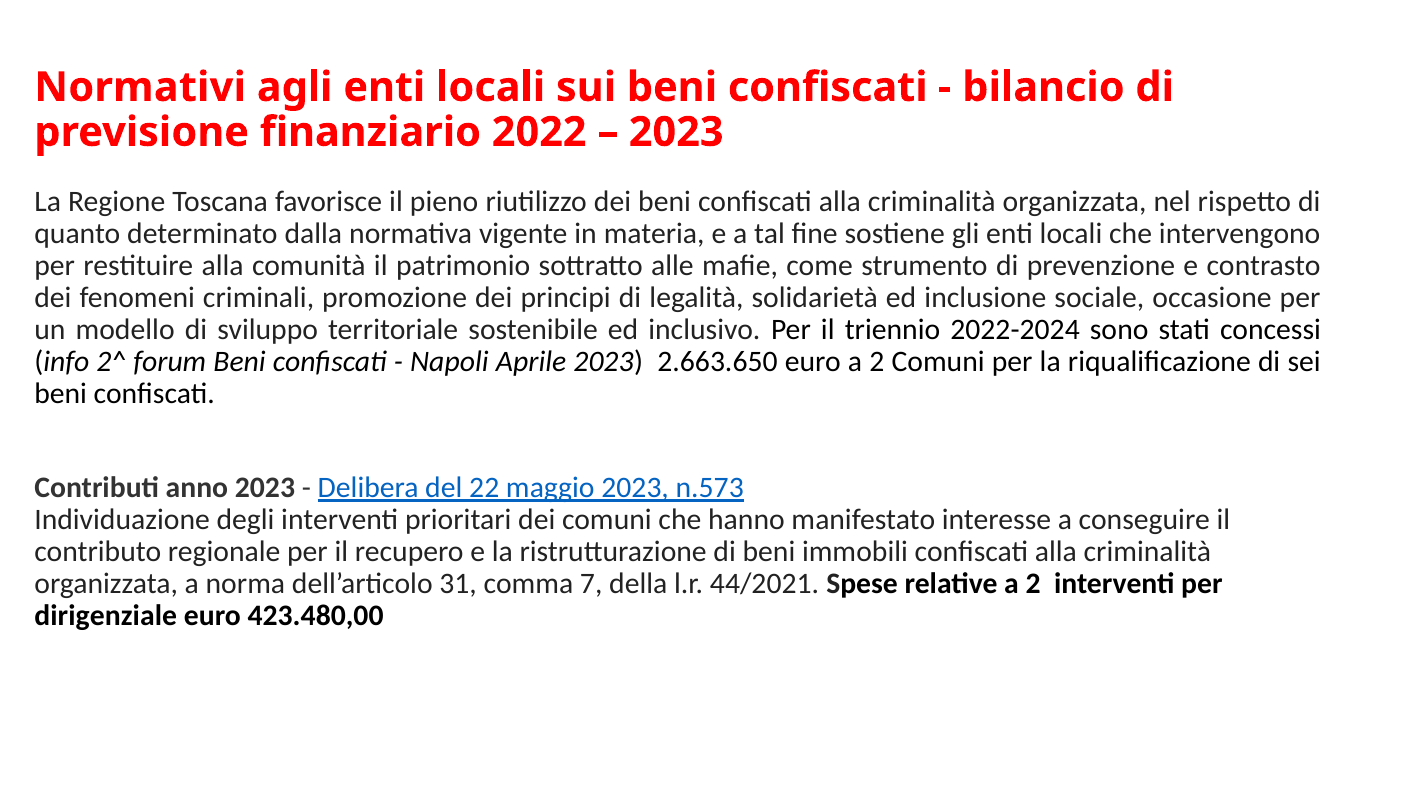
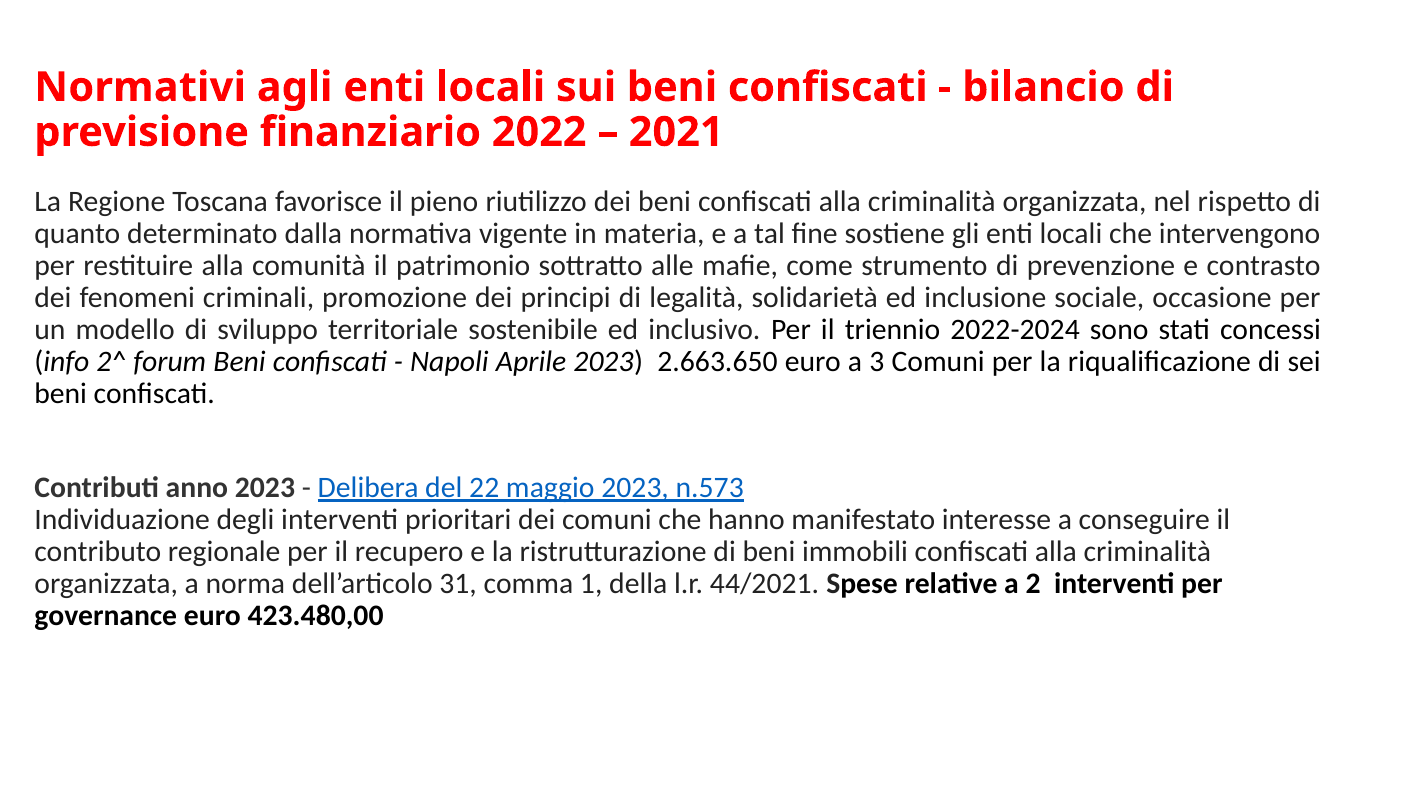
2023 at (676, 132): 2023 -> 2021
euro a 2: 2 -> 3
7: 7 -> 1
dirigenziale: dirigenziale -> governance
